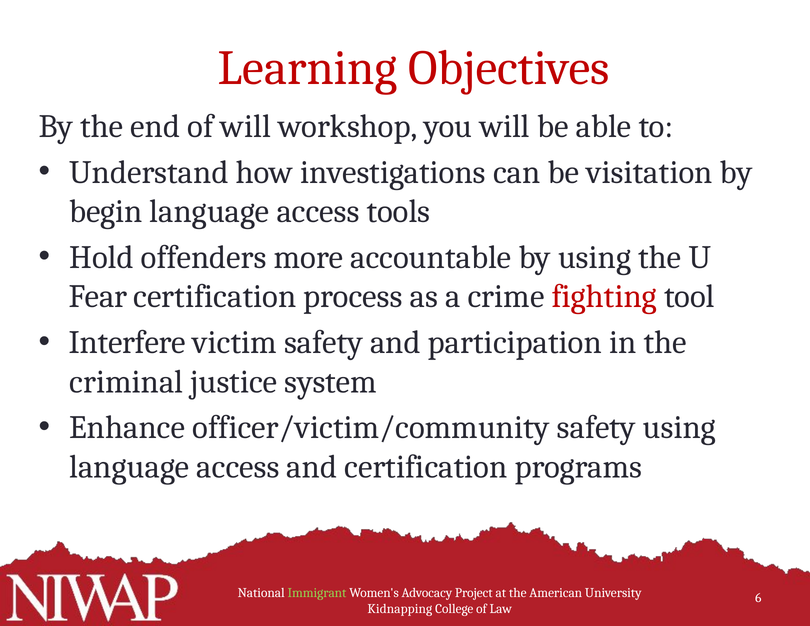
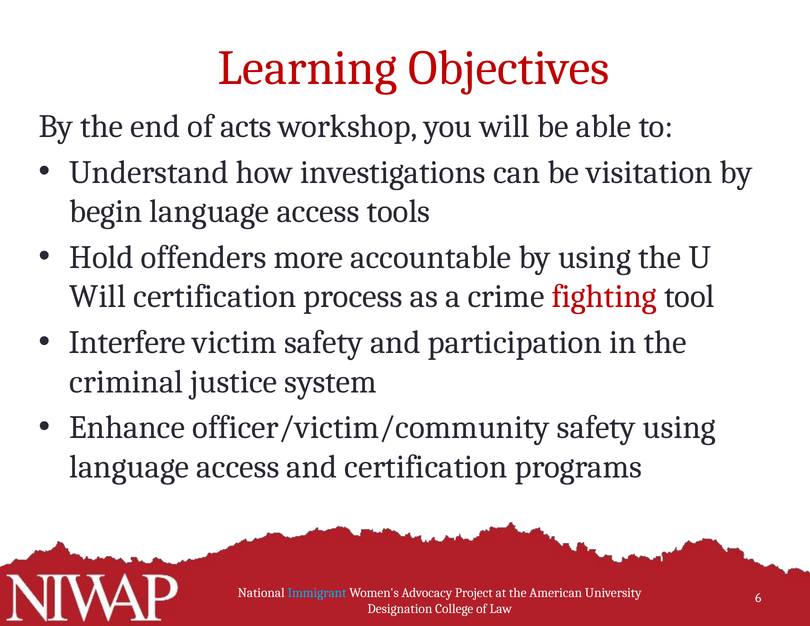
of will: will -> acts
Fear at (98, 297): Fear -> Will
Immigrant colour: light green -> light blue
Kidnapping: Kidnapping -> Designation
